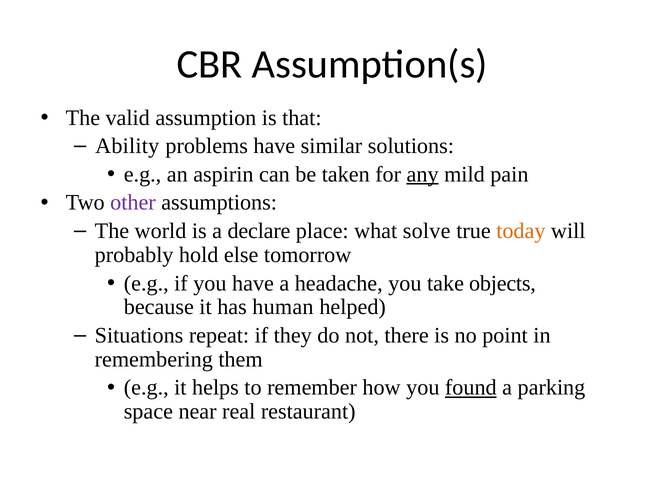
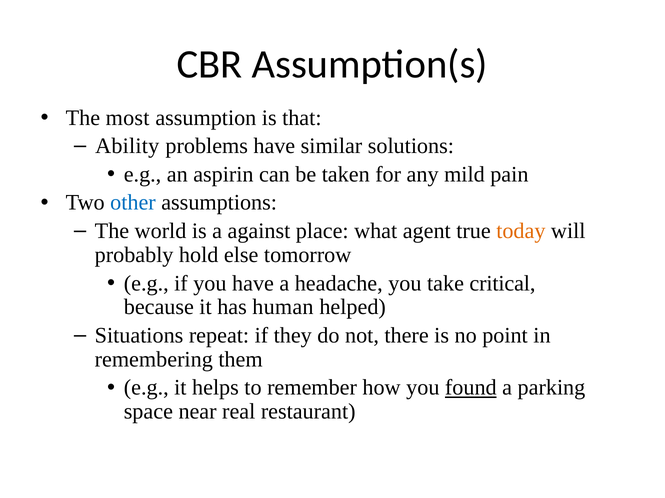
valid: valid -> most
any underline: present -> none
other colour: purple -> blue
declare: declare -> against
solve: solve -> agent
objects: objects -> critical
